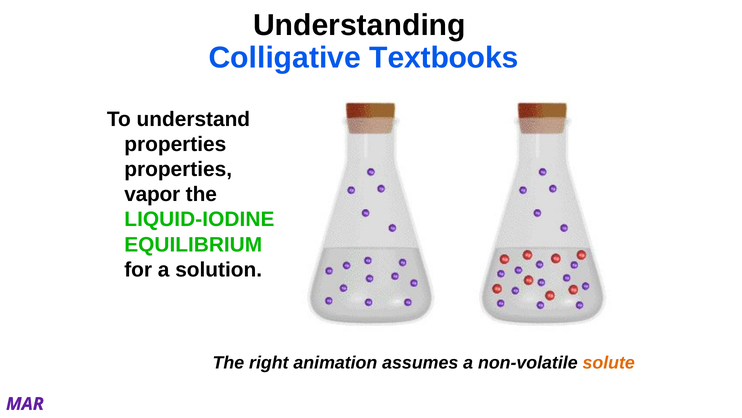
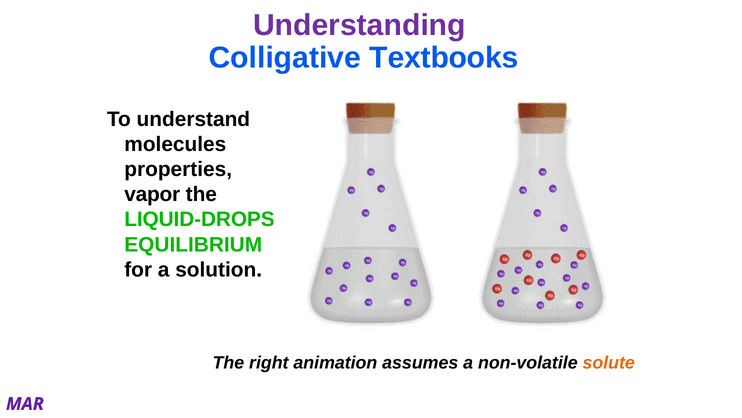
Understanding colour: black -> purple
properties at (175, 144): properties -> molecules
LIQUID-IODINE: LIQUID-IODINE -> LIQUID-DROPS
